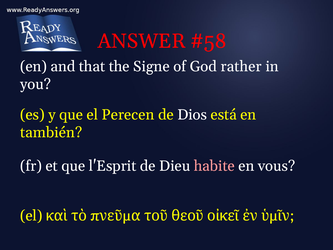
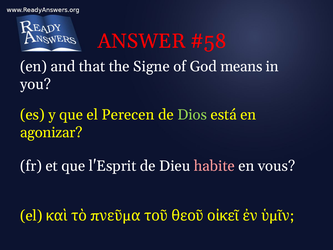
rather: rather -> means
Dios colour: white -> light green
también: también -> agonizar
